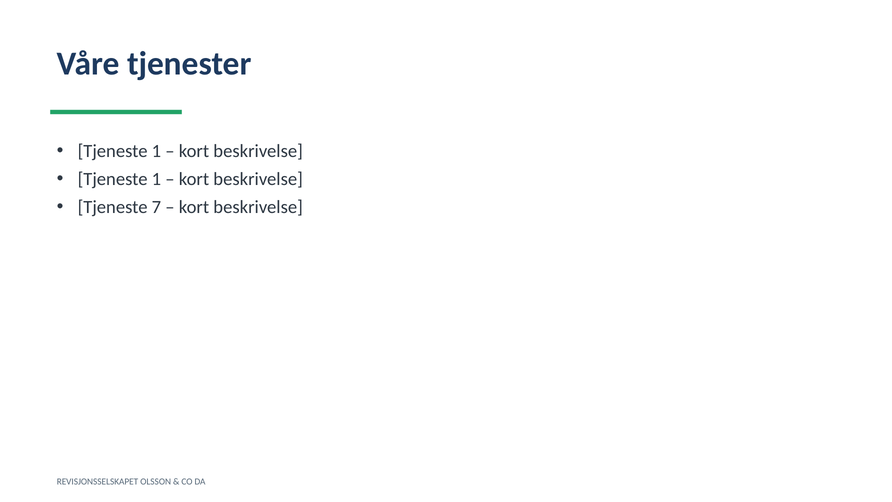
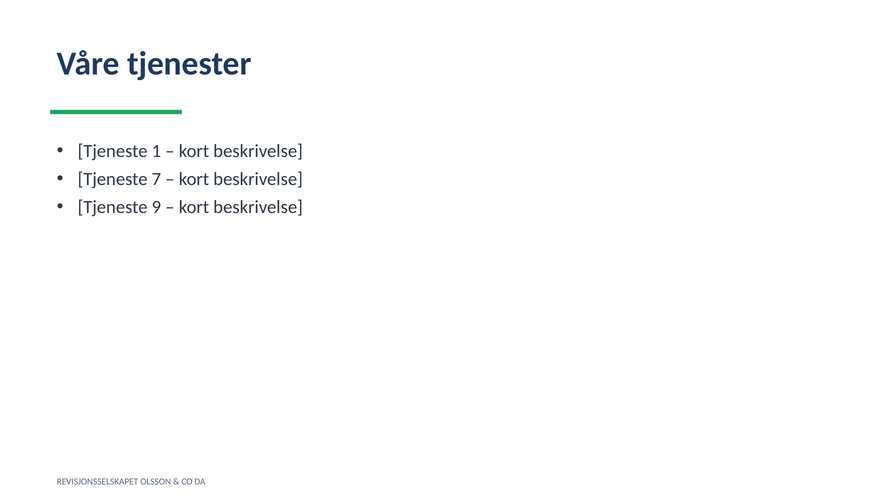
1 at (156, 179): 1 -> 7
7: 7 -> 9
